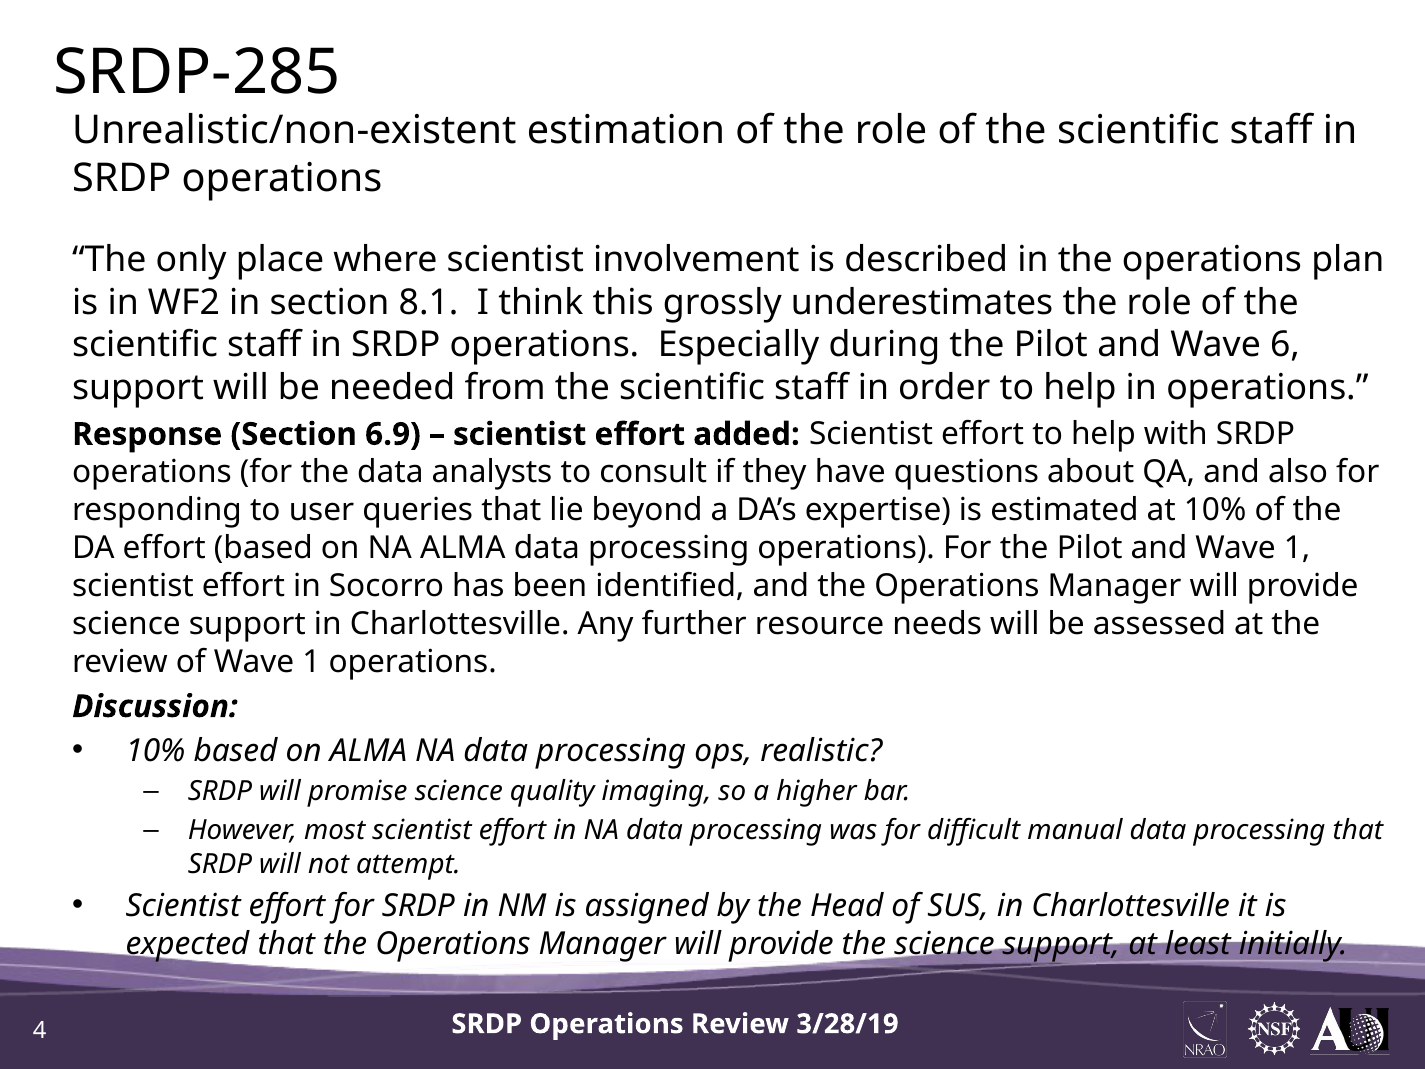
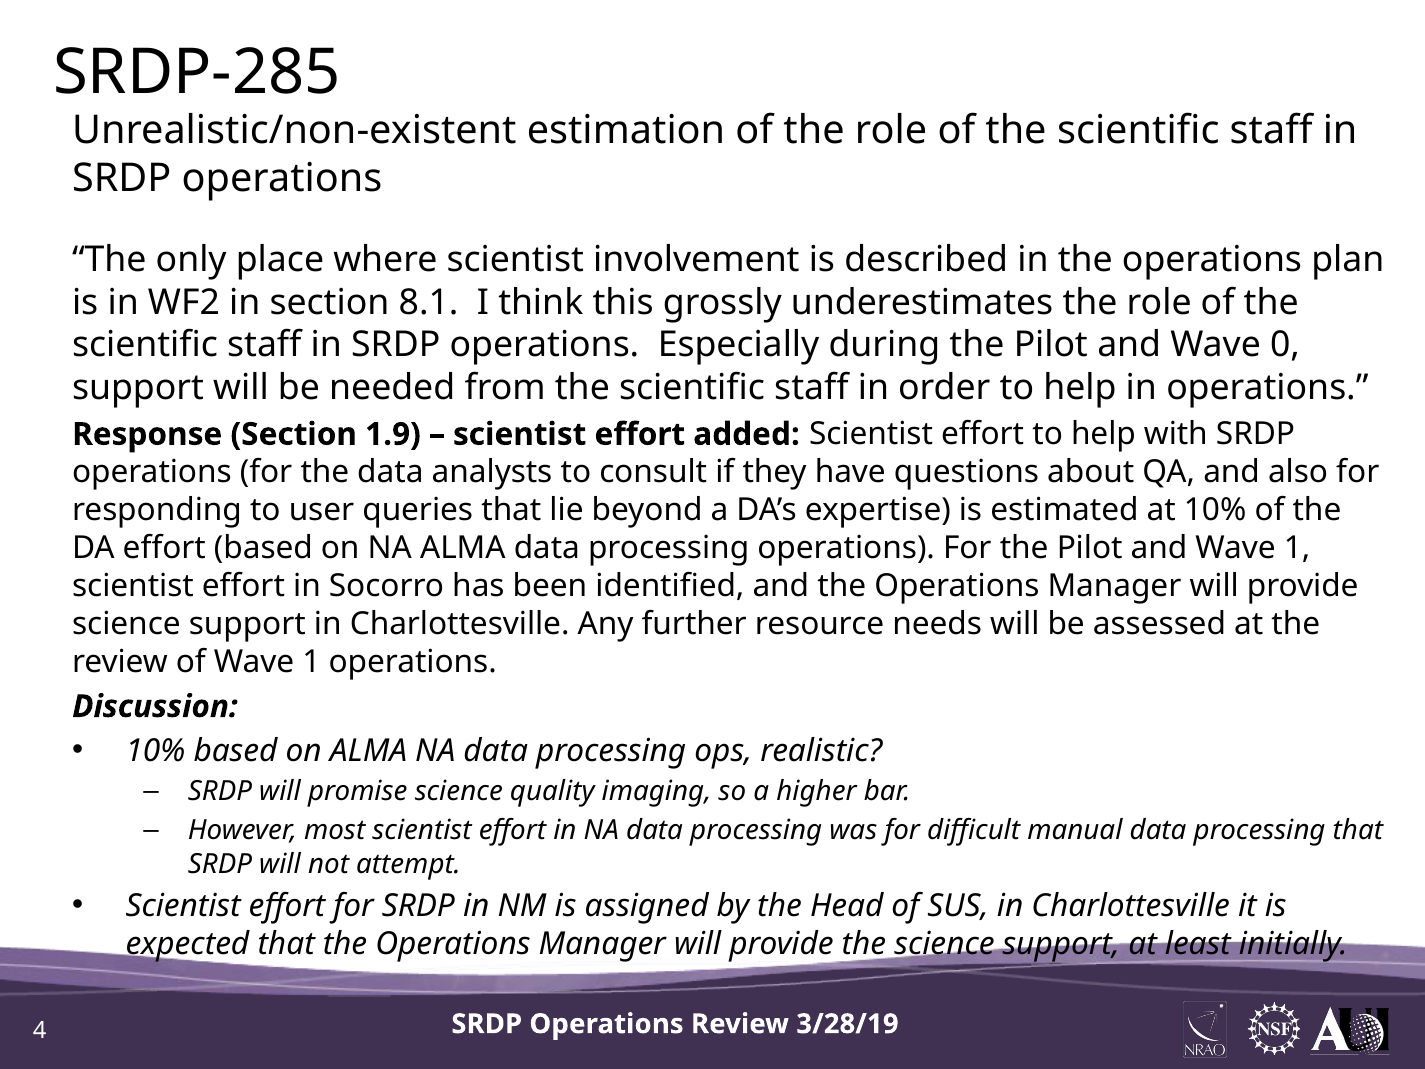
6: 6 -> 0
6.9: 6.9 -> 1.9
